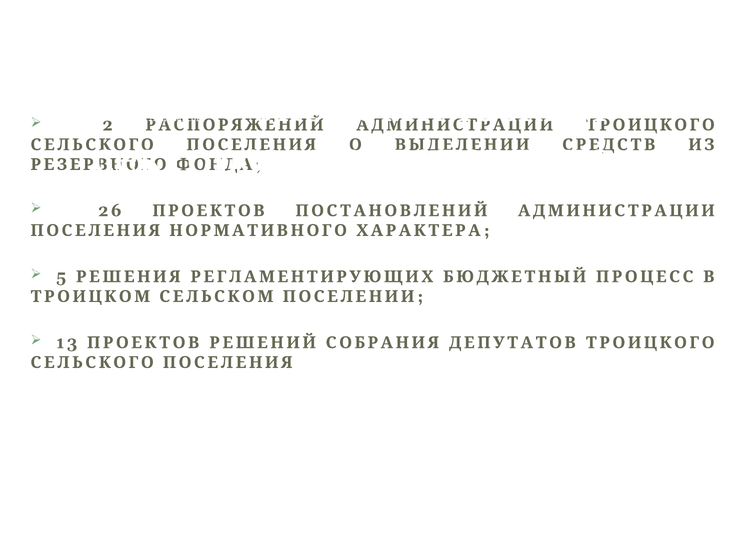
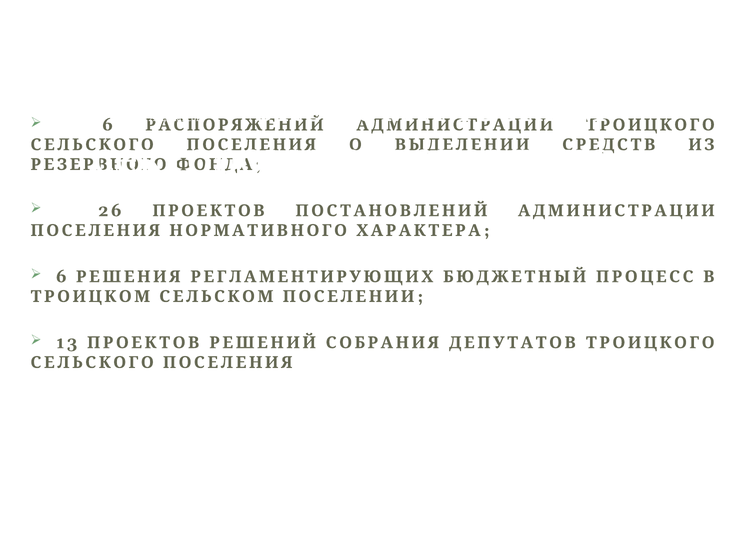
2 at (107, 125): 2 -> 6
5 at (61, 277): 5 -> 6
